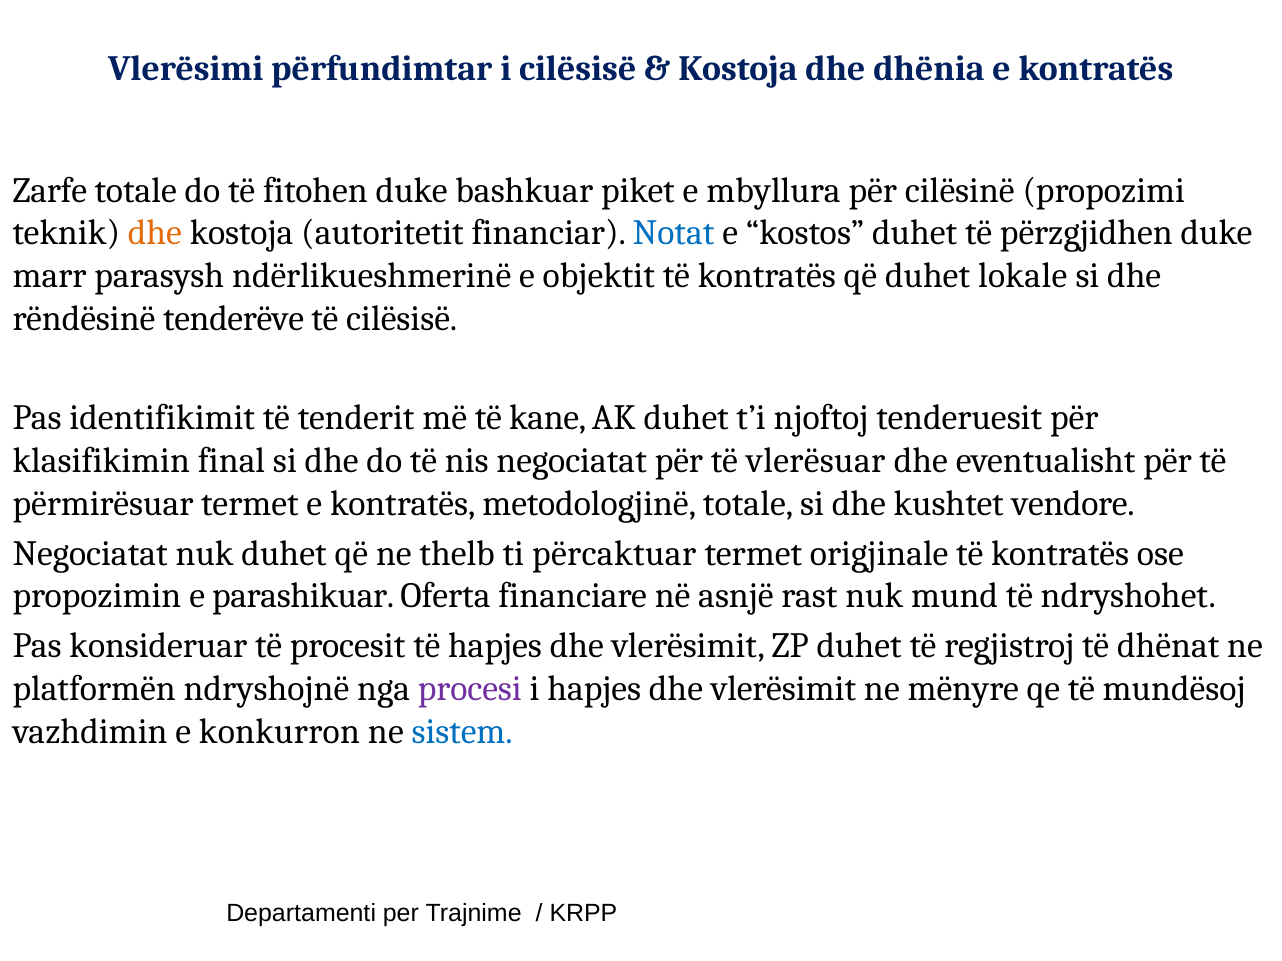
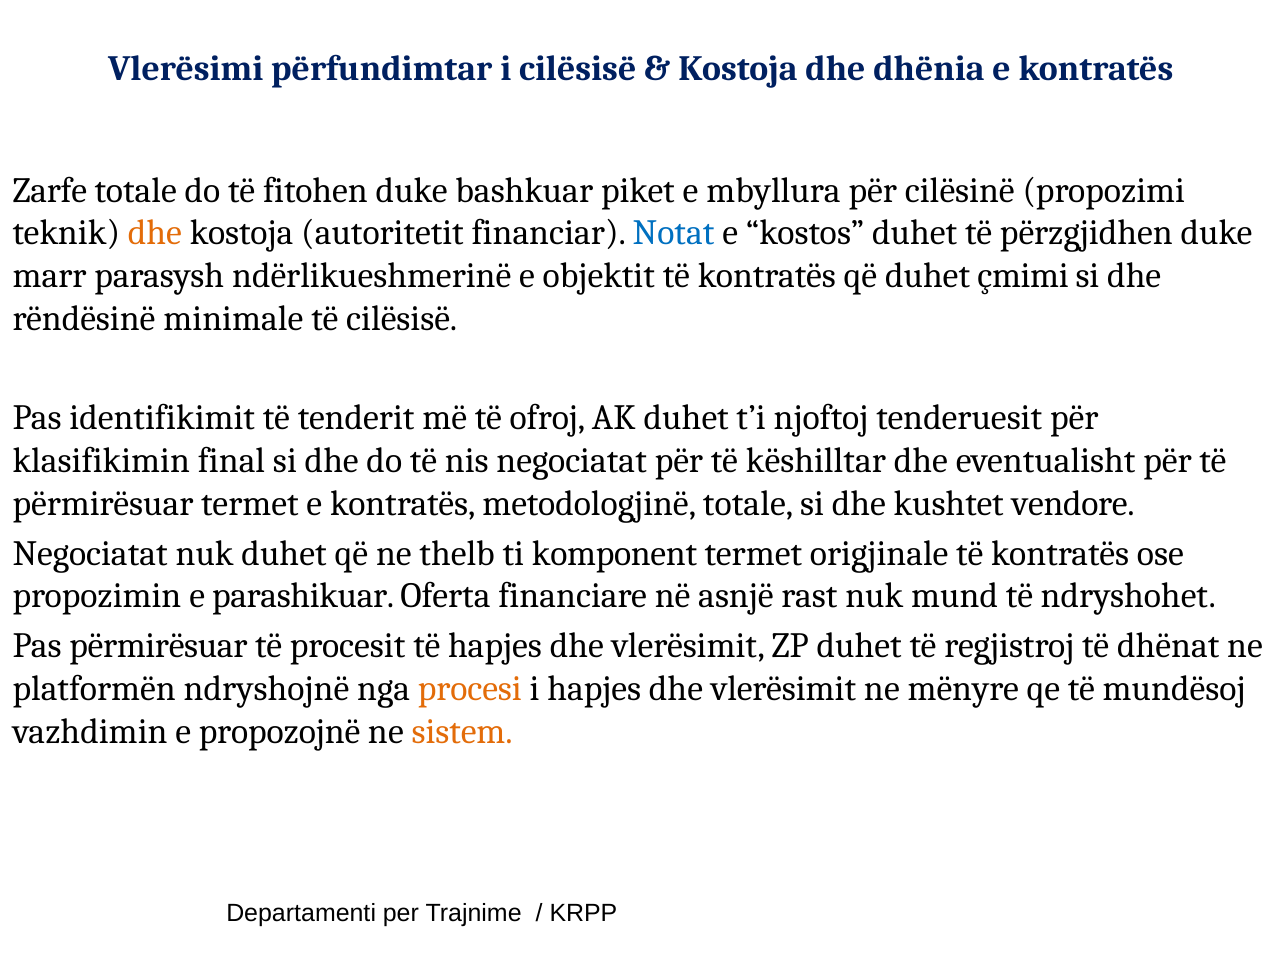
lokale: lokale -> çmimi
tenderëve: tenderëve -> minimale
kane: kane -> ofroj
vlerësuar: vlerësuar -> këshilltar
përcaktuar: përcaktuar -> komponent
Pas konsideruar: konsideruar -> përmirësuar
procesi colour: purple -> orange
konkurron: konkurron -> propozojnë
sistem colour: blue -> orange
